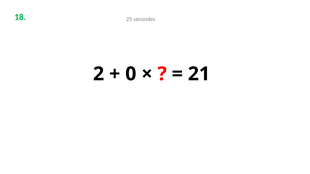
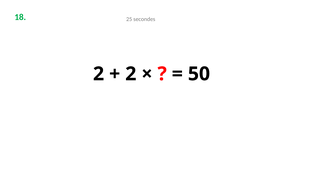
0 at (131, 74): 0 -> 2
21: 21 -> 50
